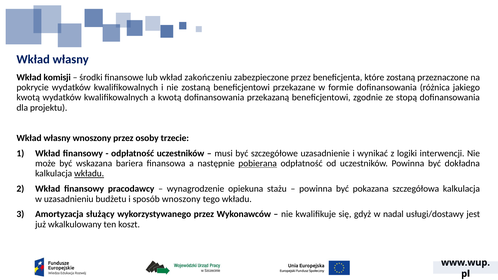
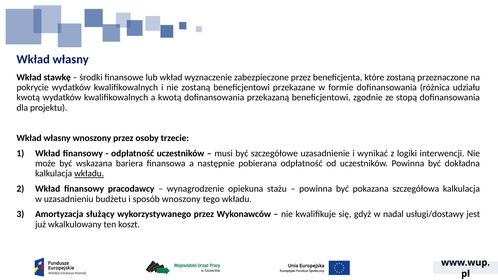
komisji: komisji -> stawkę
zakończeniu: zakończeniu -> wyznaczenie
jakiego: jakiego -> udziału
pobierana underline: present -> none
